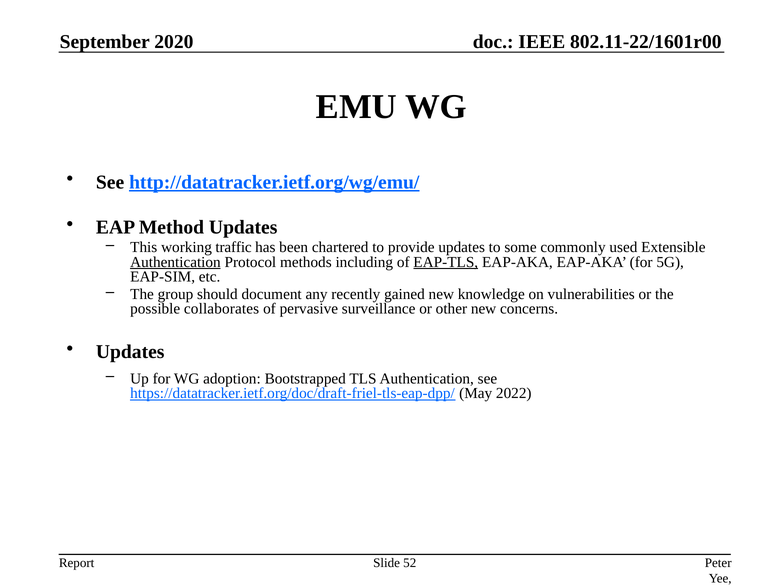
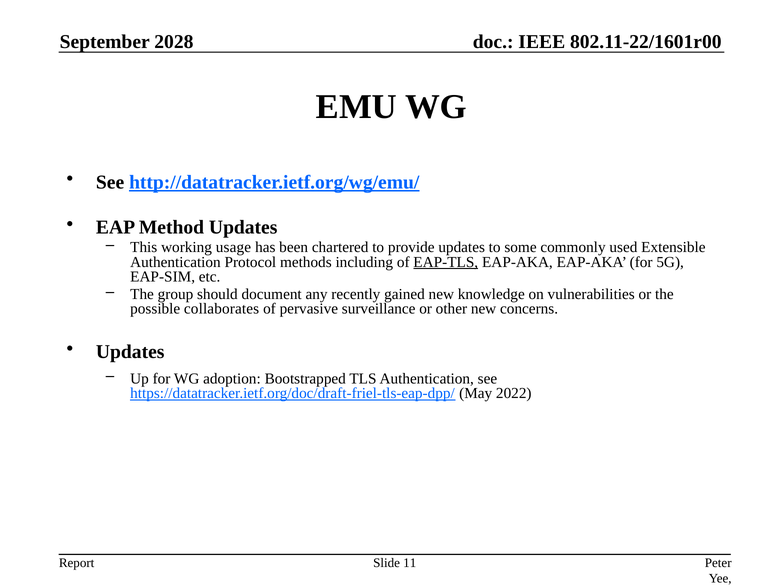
2020: 2020 -> 2028
traffic: traffic -> usage
Authentication at (175, 262) underline: present -> none
52: 52 -> 11
